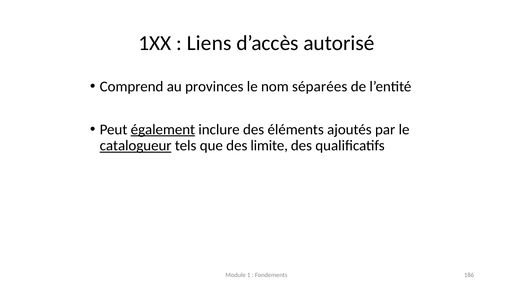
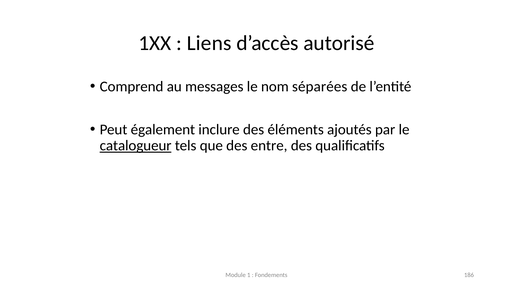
provinces: provinces -> messages
également underline: present -> none
limite: limite -> entre
